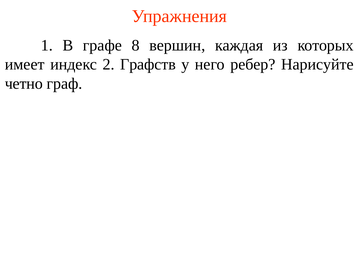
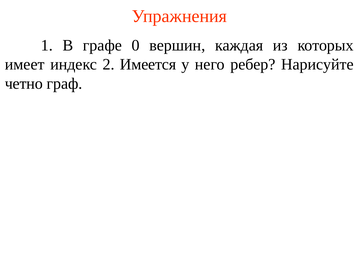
8: 8 -> 0
Графств: Графств -> Имеется
